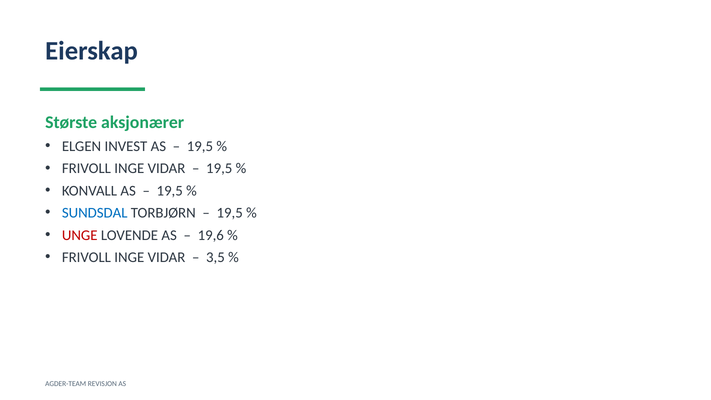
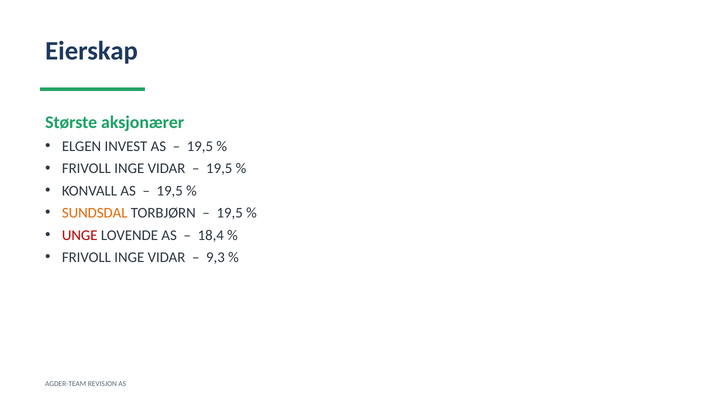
SUNDSDAL colour: blue -> orange
19,6: 19,6 -> 18,4
3,5: 3,5 -> 9,3
